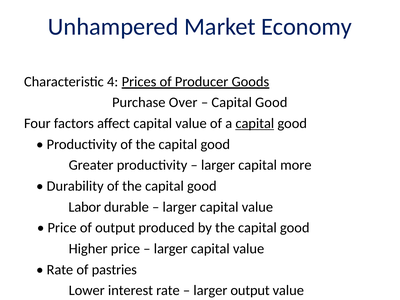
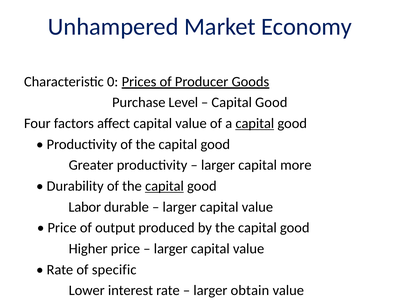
4: 4 -> 0
Over: Over -> Level
capital at (164, 186) underline: none -> present
pastries: pastries -> specific
larger output: output -> obtain
